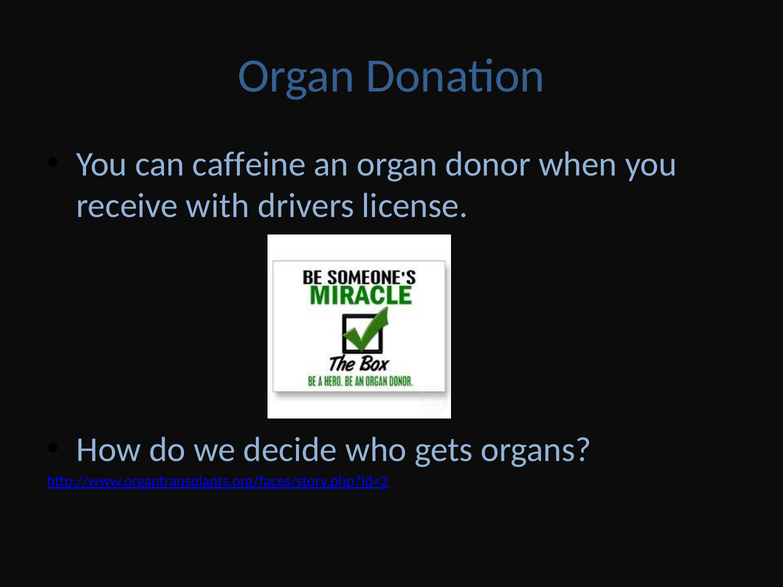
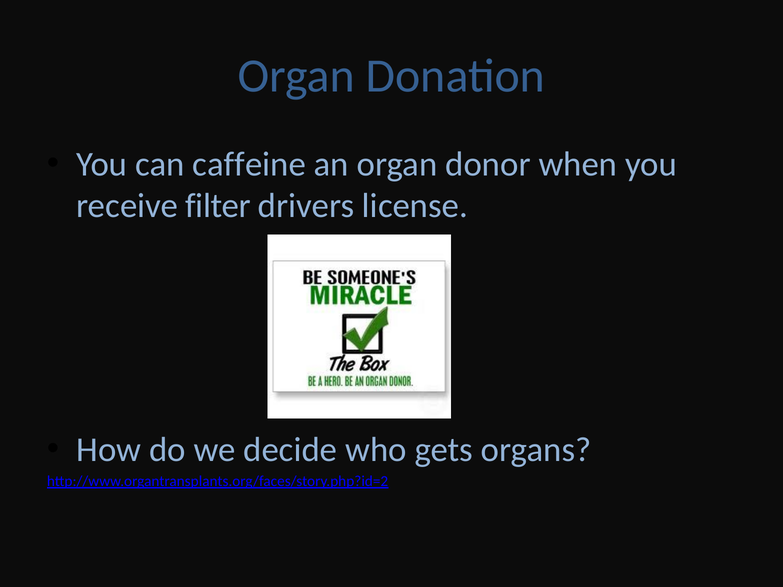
with: with -> filter
